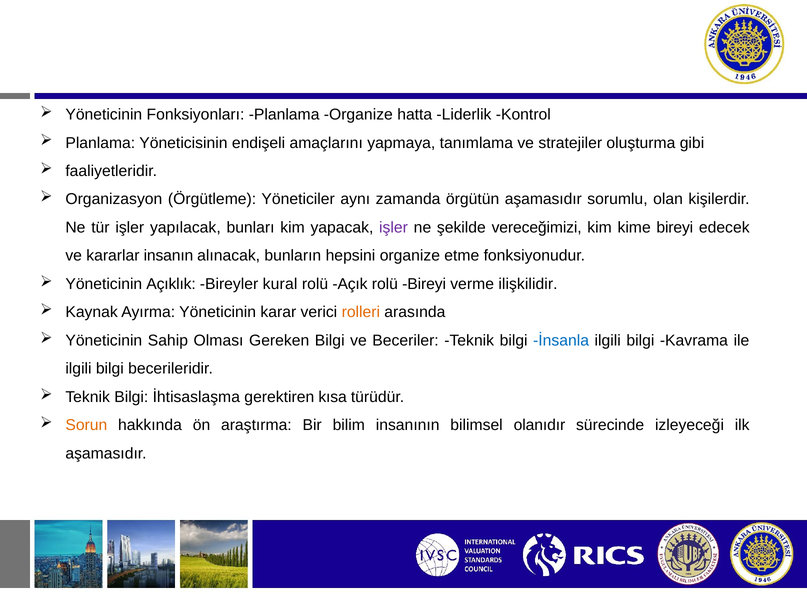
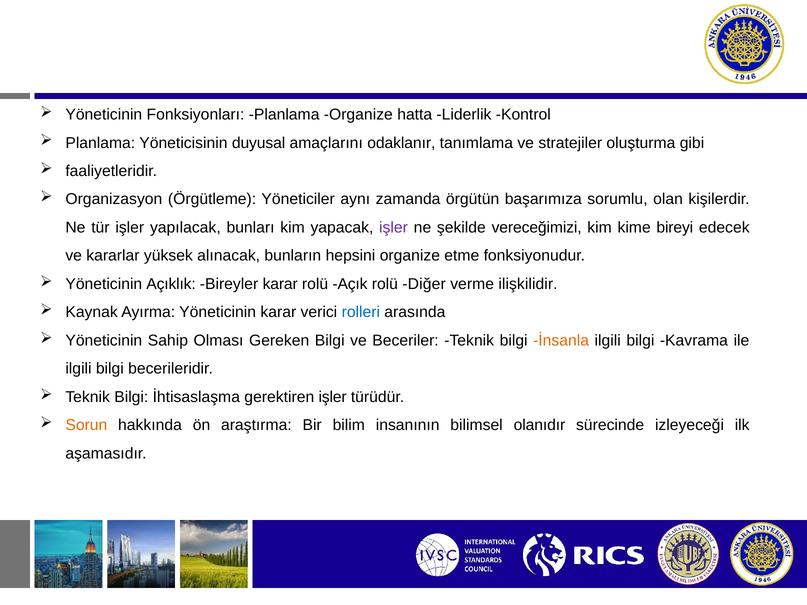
endişeli: endişeli -> duyusal
yapmaya: yapmaya -> odaklanır
örgütün aşamasıdır: aşamasıdır -> başarımıza
insanın: insanın -> yüksek
Bireyler kural: kural -> karar
rolü Bireyi: Bireyi -> Diğer
rolleri colour: orange -> blue
İnsanla colour: blue -> orange
gerektiren kısa: kısa -> işler
